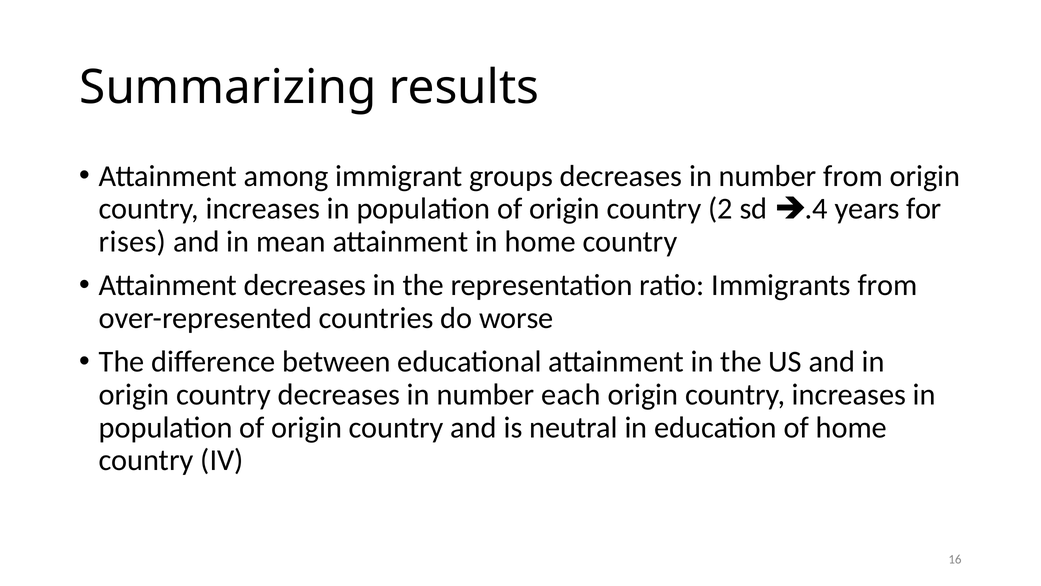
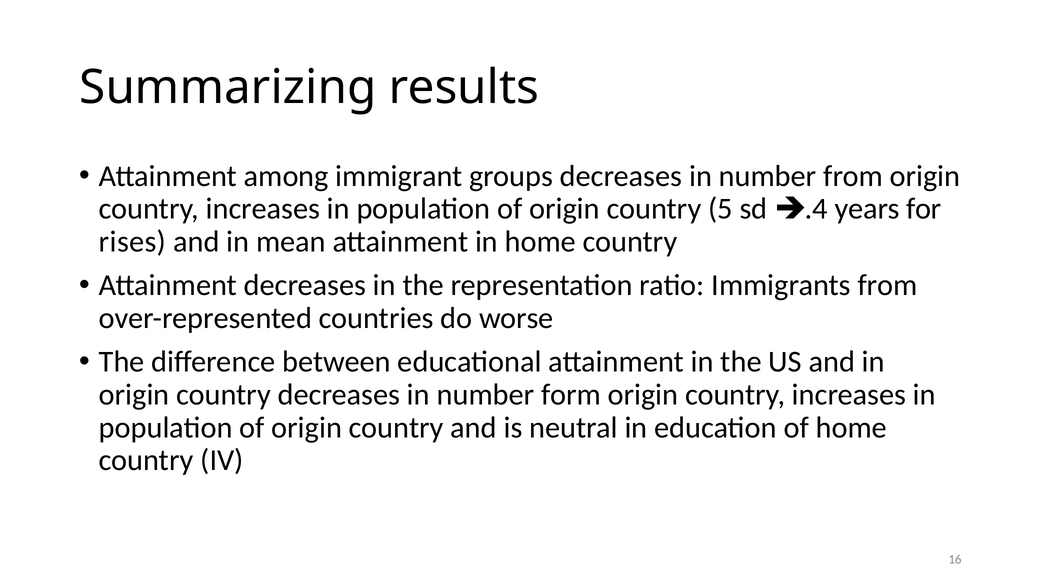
2: 2 -> 5
each: each -> form
